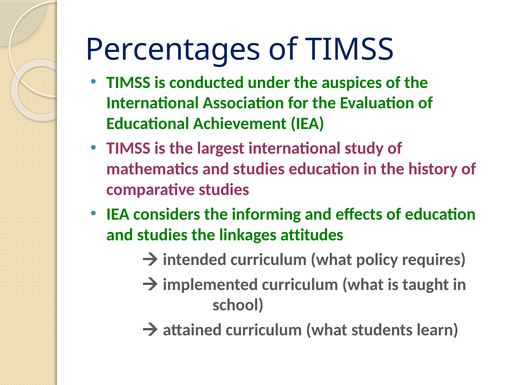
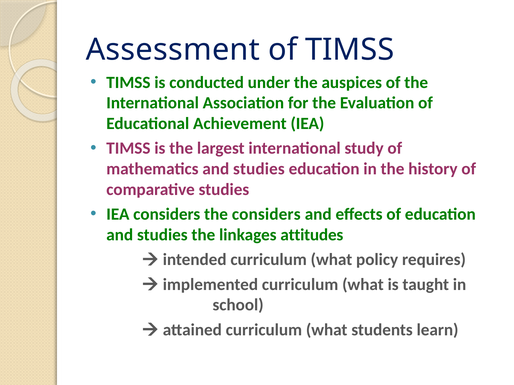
Percentages: Percentages -> Assessment
the informing: informing -> considers
